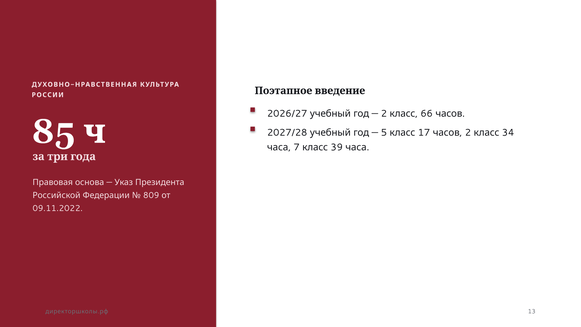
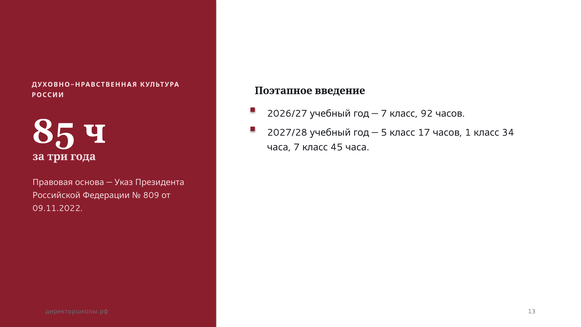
2 at (384, 113): 2 -> 7
66: 66 -> 92
2 at (468, 133): 2 -> 1
39: 39 -> 45
